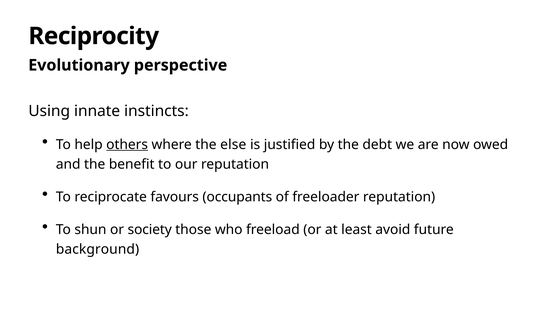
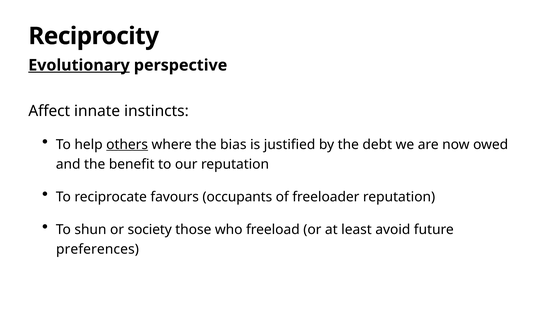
Evolutionary underline: none -> present
Using: Using -> Affect
else: else -> bias
background: background -> preferences
